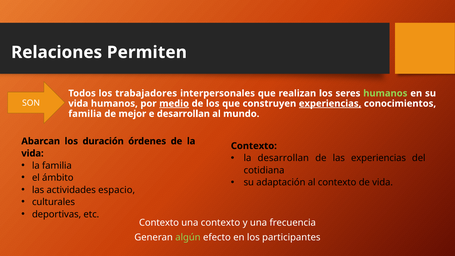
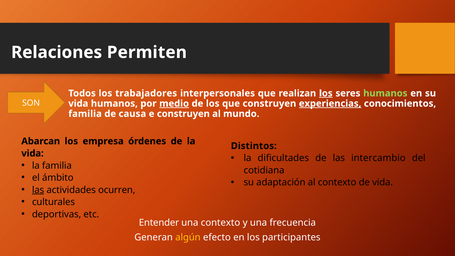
los at (326, 93) underline: none -> present
mejor: mejor -> causa
e desarrollan: desarrollan -> construyen
duración: duración -> empresa
Contexto at (254, 146): Contexto -> Distintos
la desarrollan: desarrollan -> dificultades
las experiencias: experiencias -> intercambio
las at (38, 190) underline: none -> present
espacio: espacio -> ocurren
Contexto at (159, 222): Contexto -> Entender
algún colour: light green -> yellow
